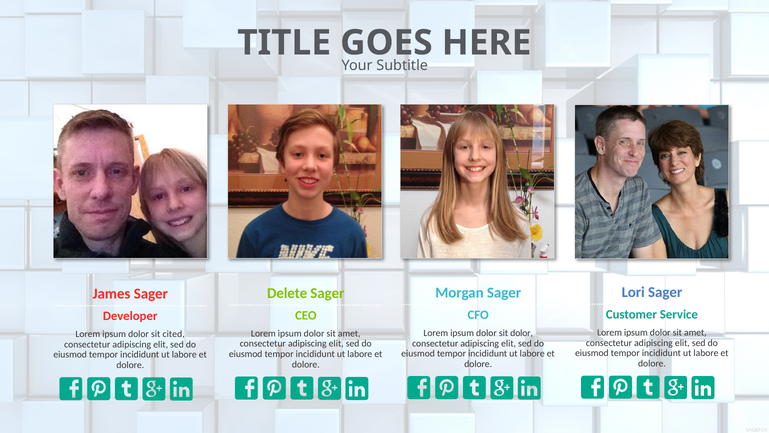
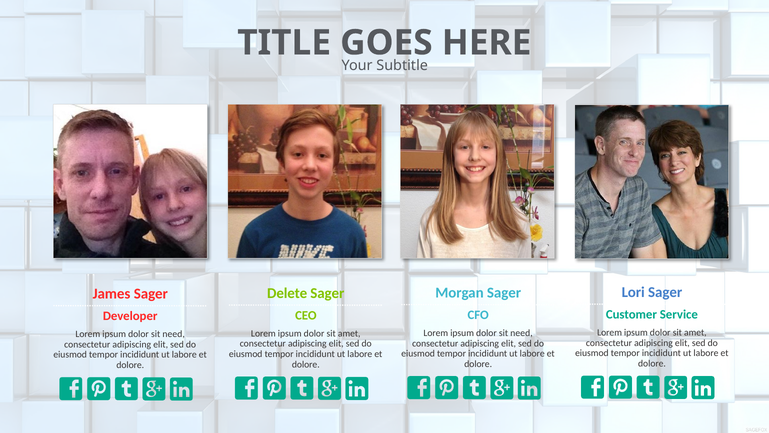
dolor at (522, 333): dolor -> need
cited at (174, 334): cited -> need
